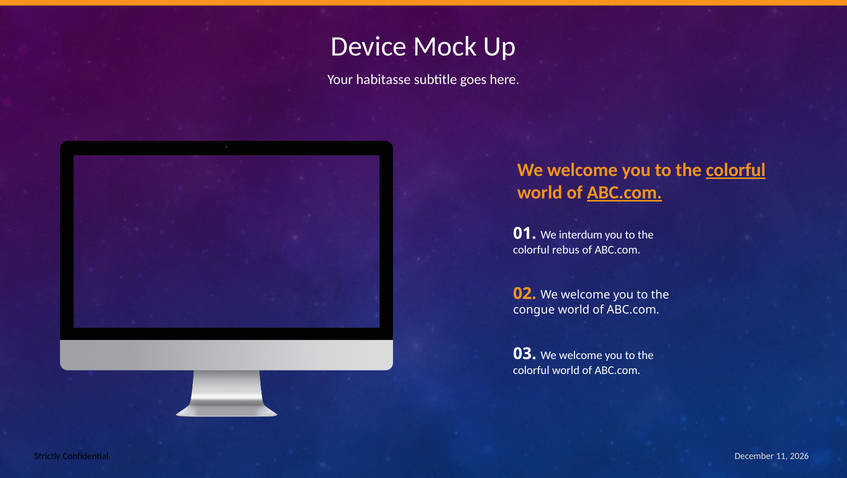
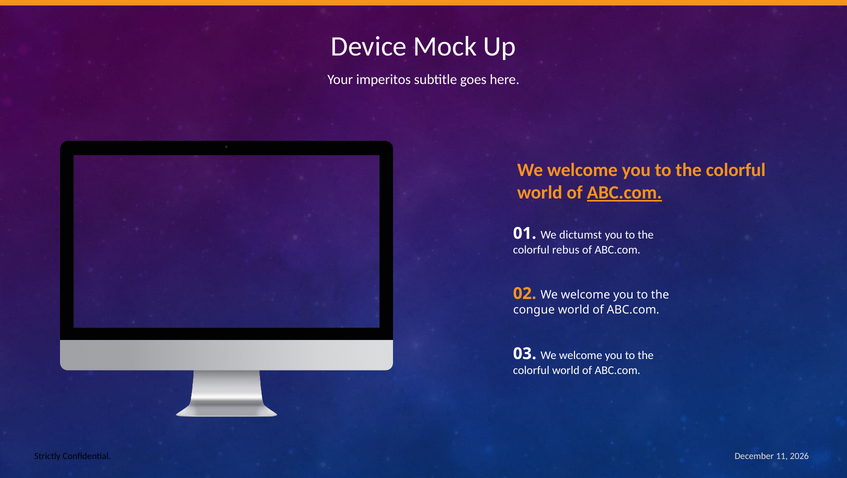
habitasse: habitasse -> imperitos
colorful at (736, 170) underline: present -> none
interdum: interdum -> dictumst
